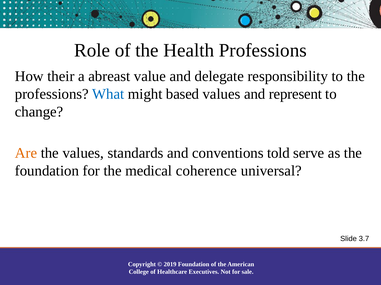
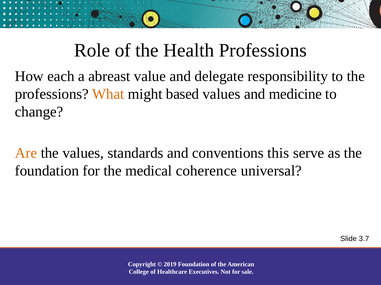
their: their -> each
What colour: blue -> orange
represent: represent -> medicine
told: told -> this
